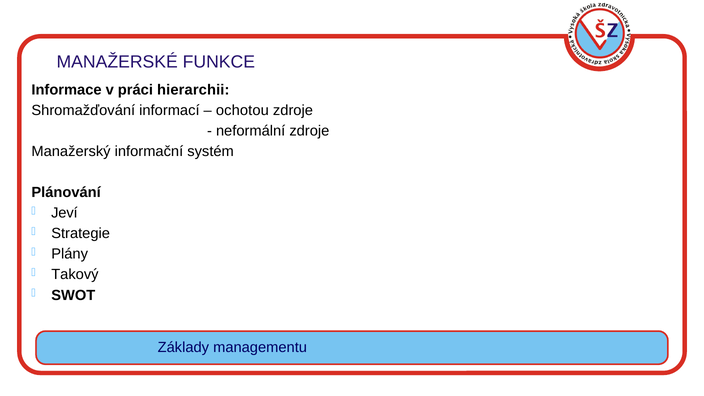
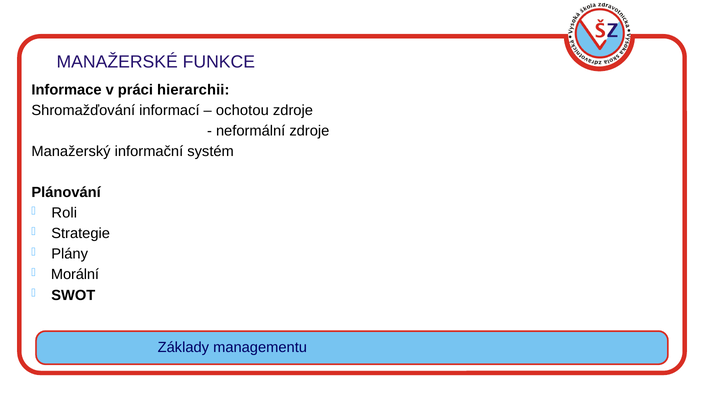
Jeví: Jeví -> Roli
Takový: Takový -> Morální
